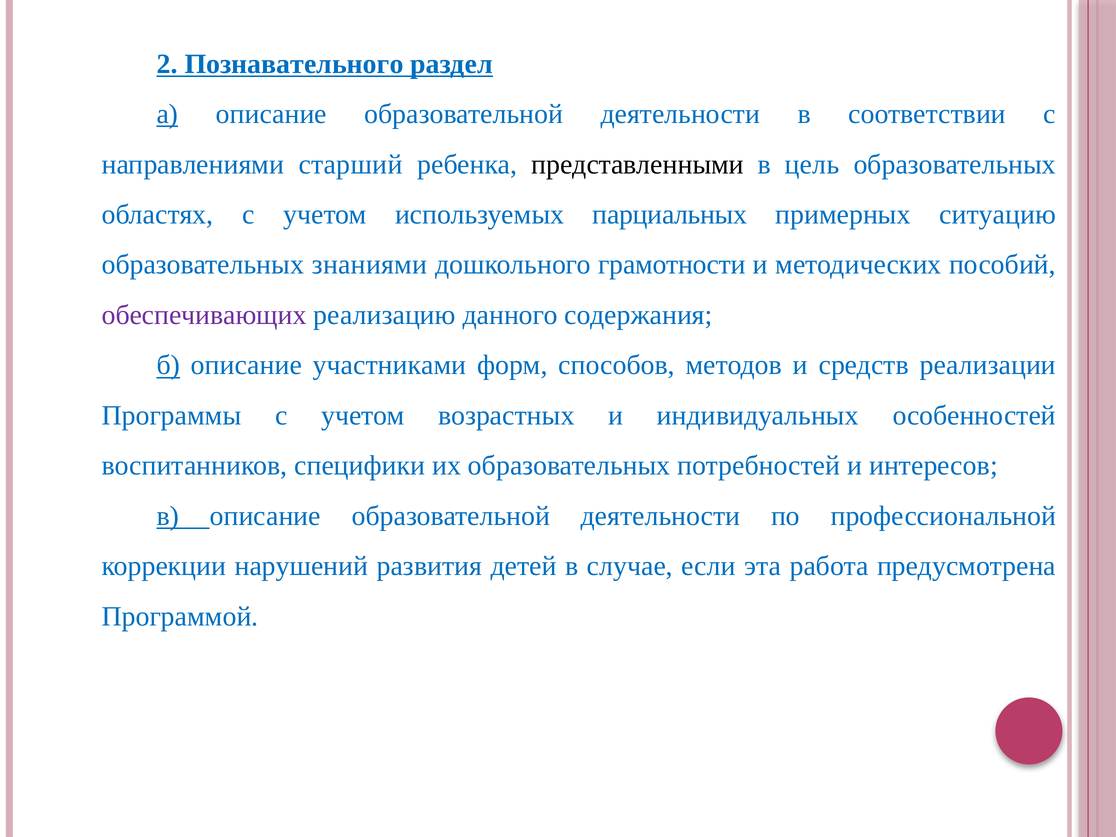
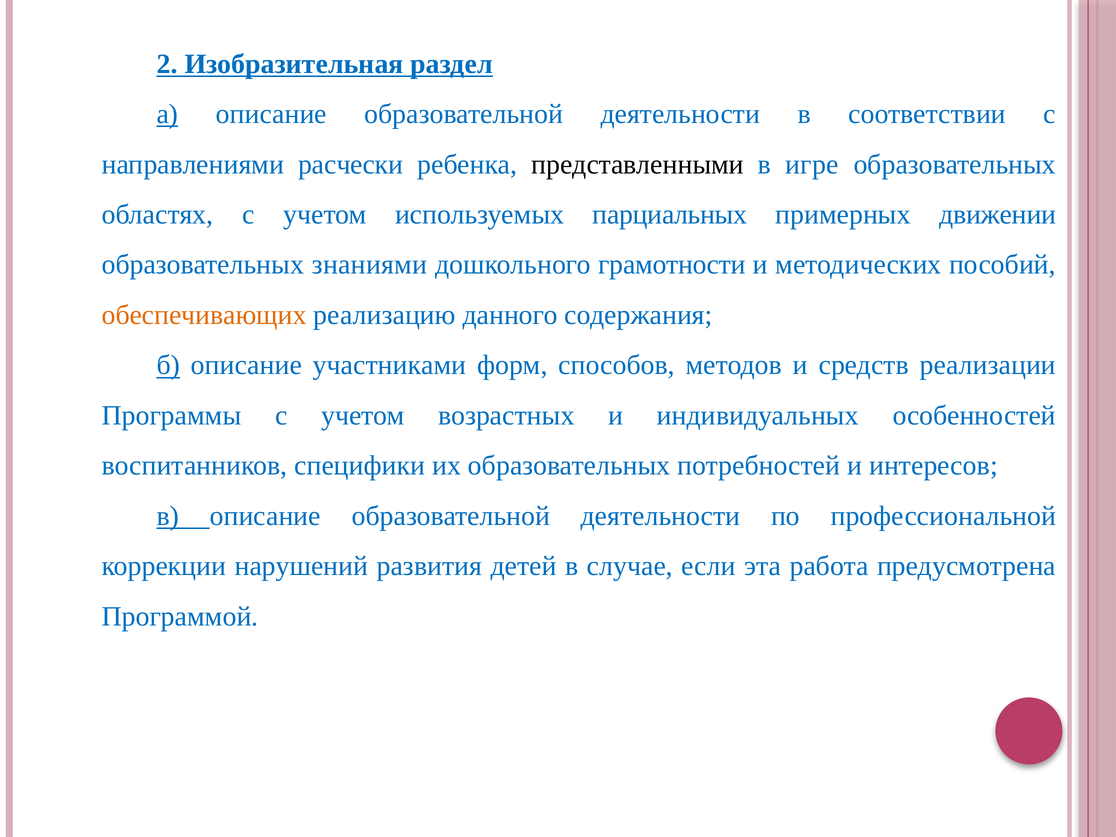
Познавательного: Познавательного -> Изобразительная
старший: старший -> расчески
цель: цель -> игре
ситуацию: ситуацию -> движении
обеспечивающих colour: purple -> orange
